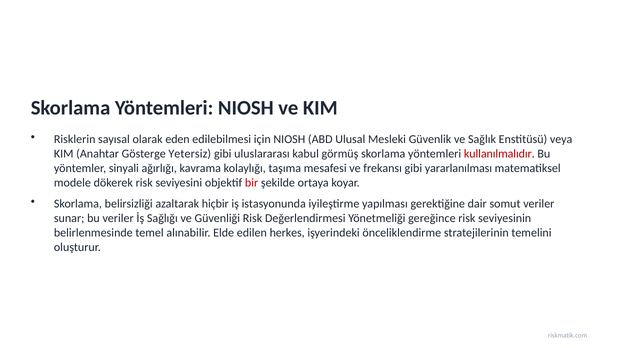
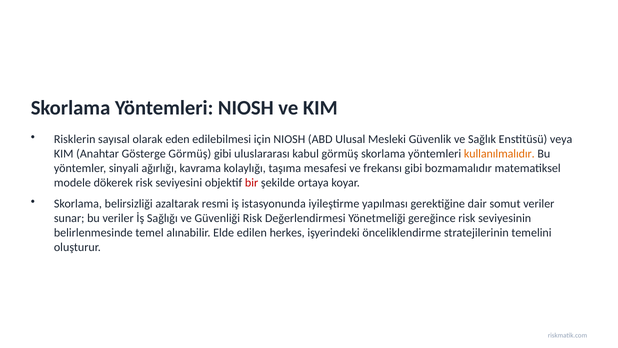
Gösterge Yetersiz: Yetersiz -> Görmüş
kullanılmalıdır colour: red -> orange
yararlanılması: yararlanılması -> bozmamalıdır
hiçbir: hiçbir -> resmi
